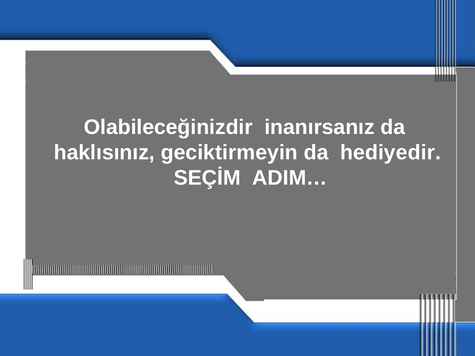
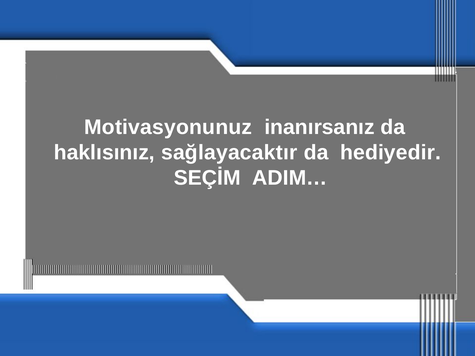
Olabileceğinizdir: Olabileceğinizdir -> Motivasyonunuz
geciktirmeyin: geciktirmeyin -> sağlayacaktır
